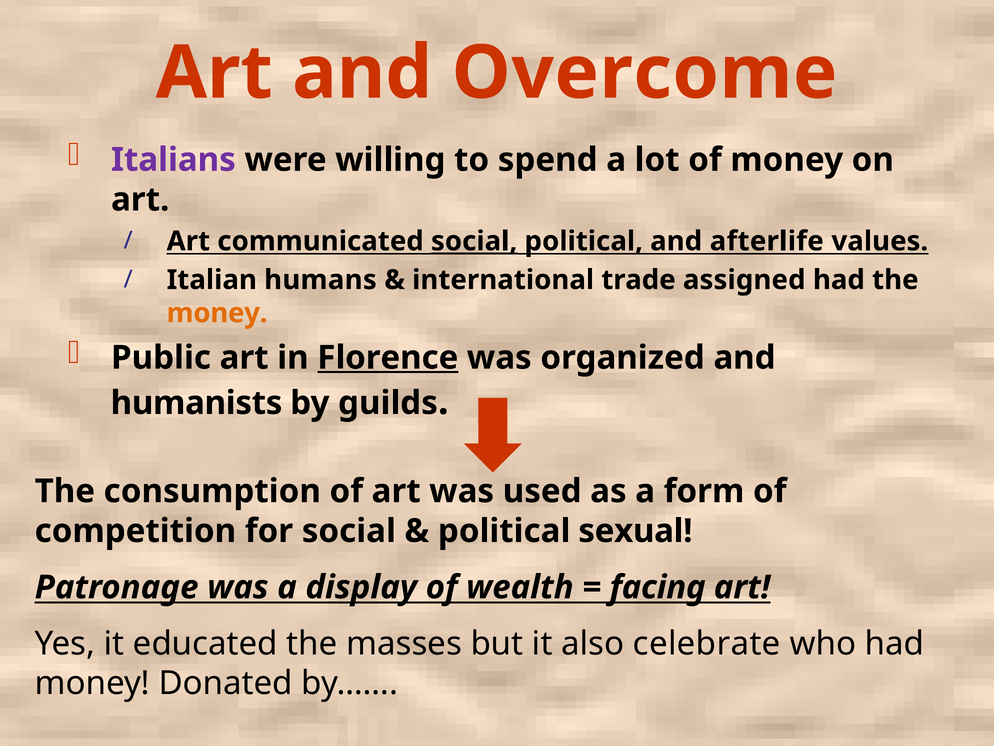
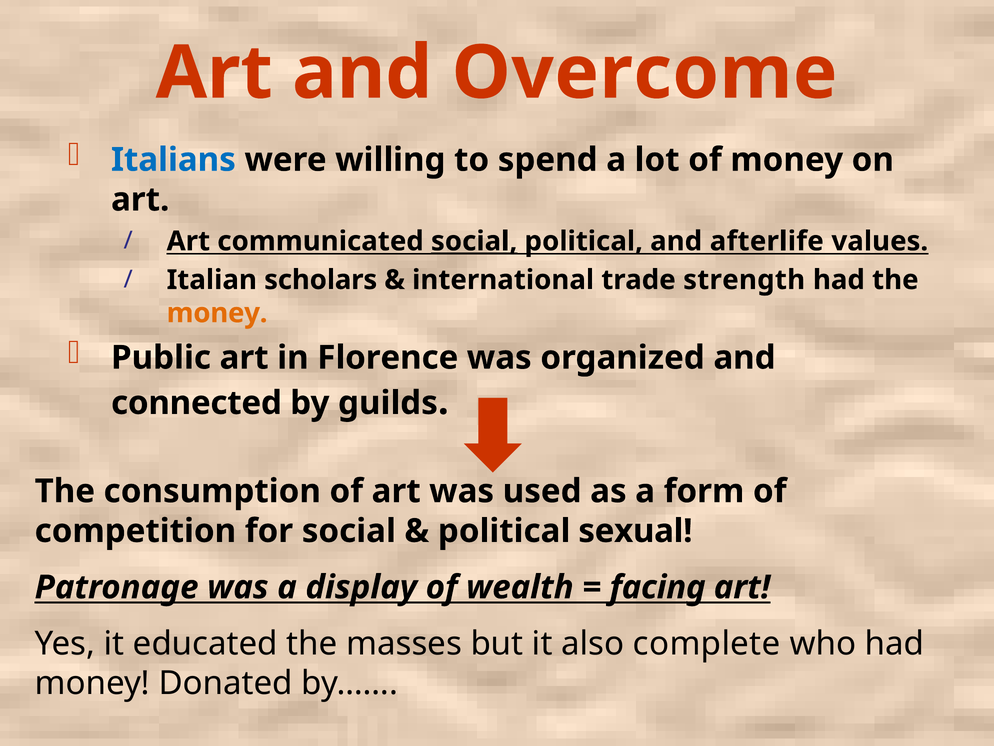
Italians colour: purple -> blue
humans: humans -> scholars
assigned: assigned -> strength
Florence underline: present -> none
humanists: humanists -> connected
celebrate: celebrate -> complete
